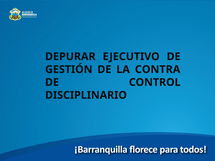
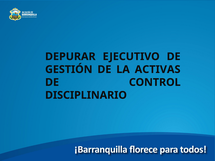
CONTRA: CONTRA -> ACTIVAS
